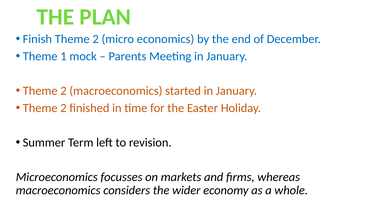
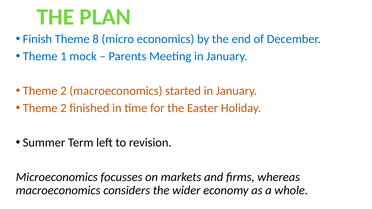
Finish Theme 2: 2 -> 8
